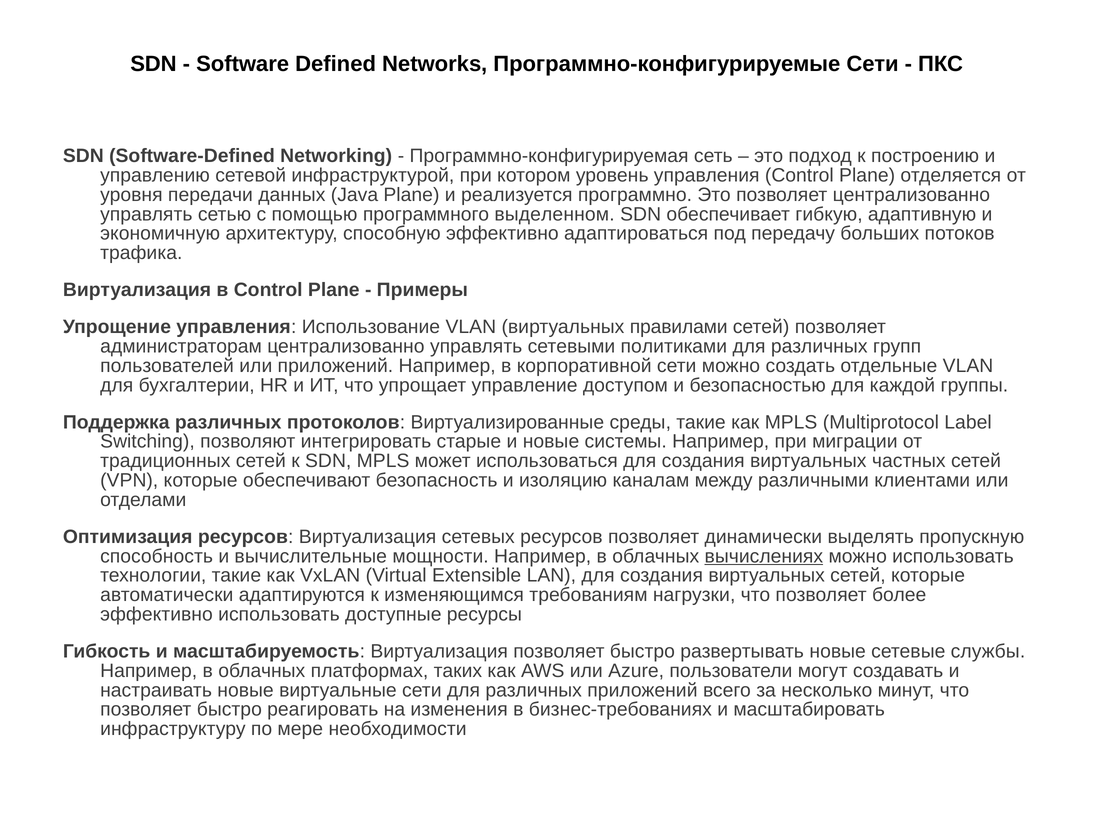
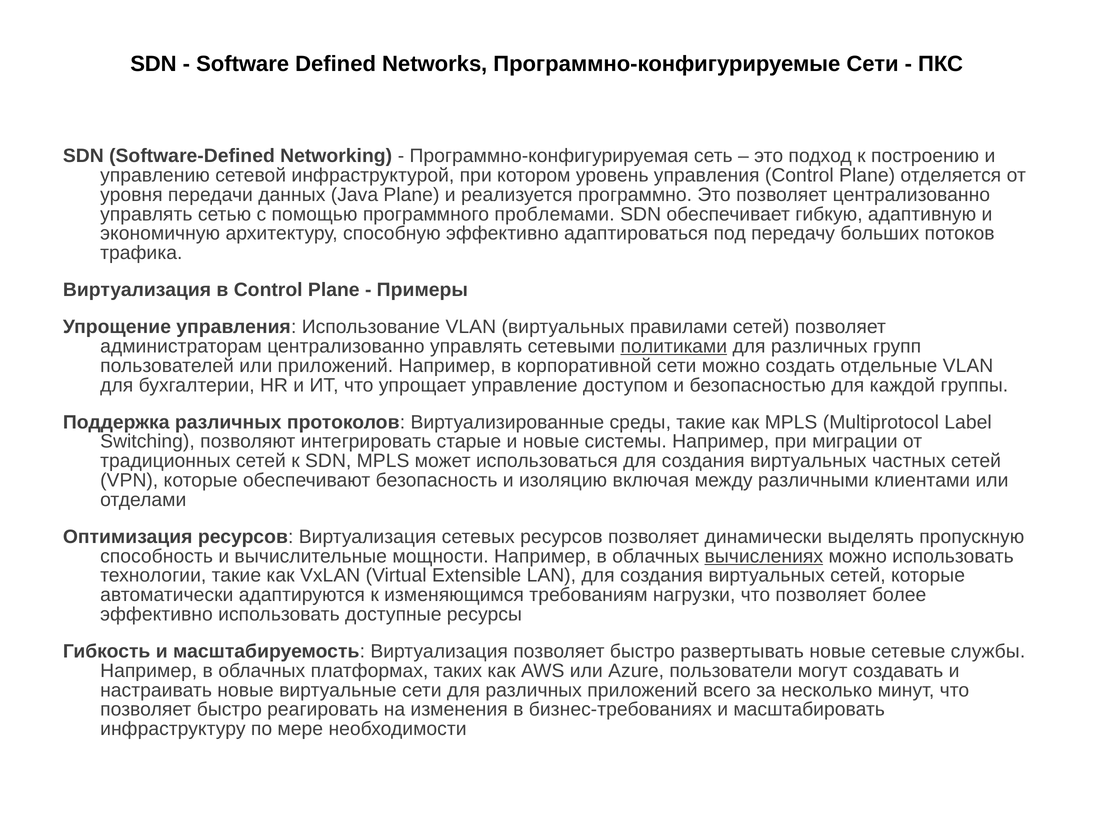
выделенном: выделенном -> проблемами
политиками underline: none -> present
каналам: каналам -> включая
